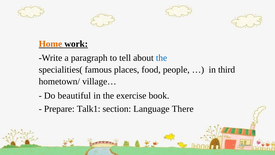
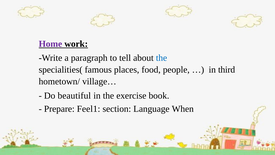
Home colour: orange -> purple
Talk1: Talk1 -> Feel1
There: There -> When
